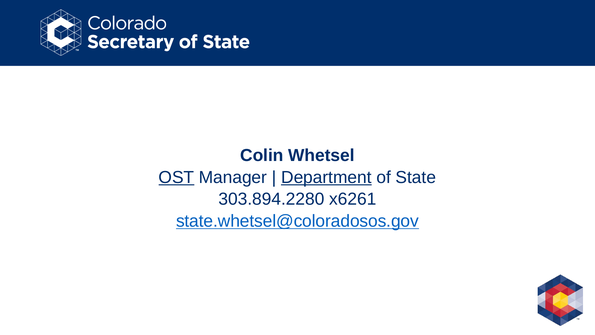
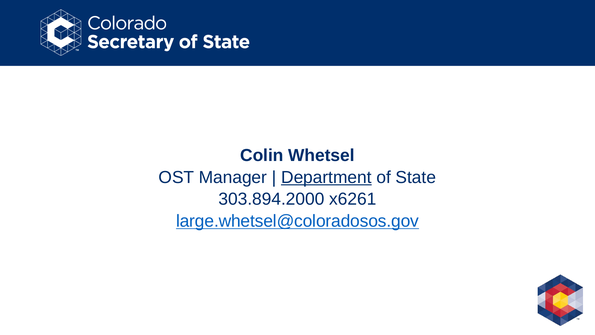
OST underline: present -> none
303.894.2280: 303.894.2280 -> 303.894.2000
state.whetsel@coloradosos.gov: state.whetsel@coloradosos.gov -> large.whetsel@coloradosos.gov
